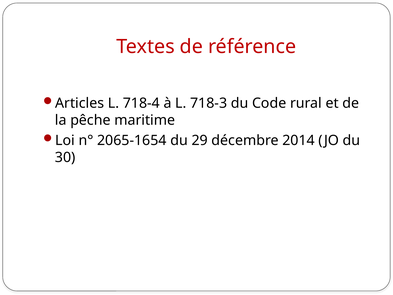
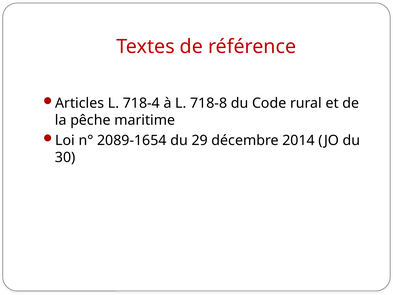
718-3: 718-3 -> 718-8
2065-1654: 2065-1654 -> 2089-1654
